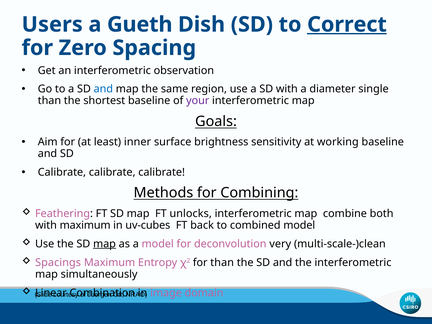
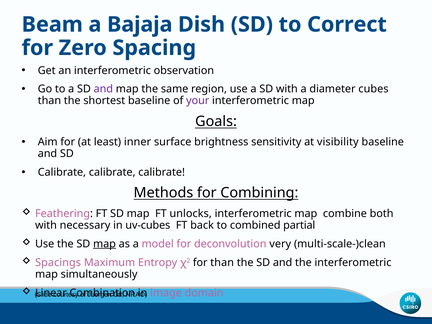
Users: Users -> Beam
Gueth: Gueth -> Bajaja
Correct underline: present -> none
and at (103, 89) colour: blue -> purple
single: single -> cubes
working: working -> visibility
with maximum: maximum -> necessary
combined model: model -> partial
